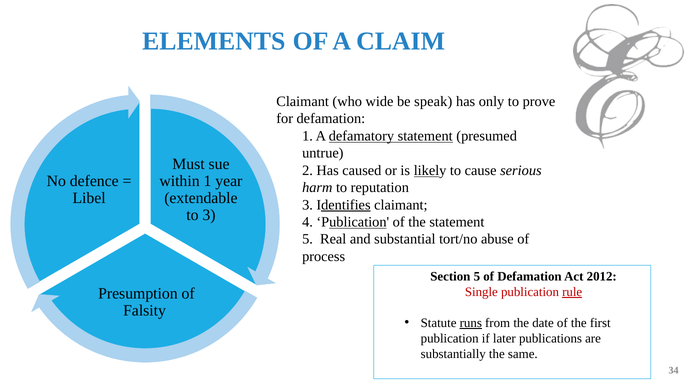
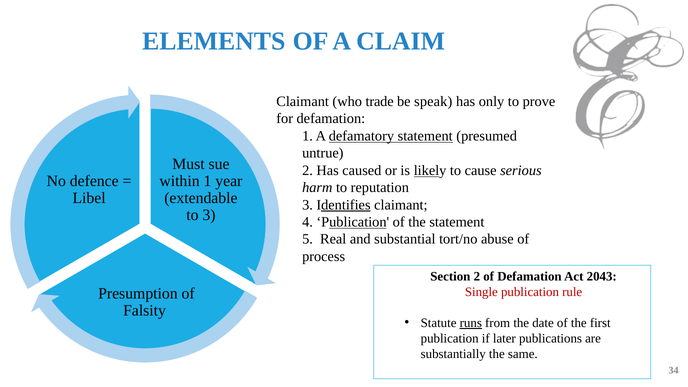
wide: wide -> trade
Section 5: 5 -> 2
2012: 2012 -> 2043
rule underline: present -> none
